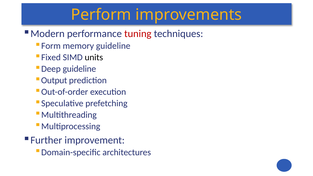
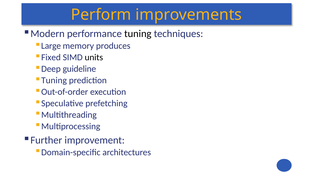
tuning at (138, 34) colour: red -> black
Form: Form -> Large
memory guideline: guideline -> produces
Output at (54, 80): Output -> Tuning
